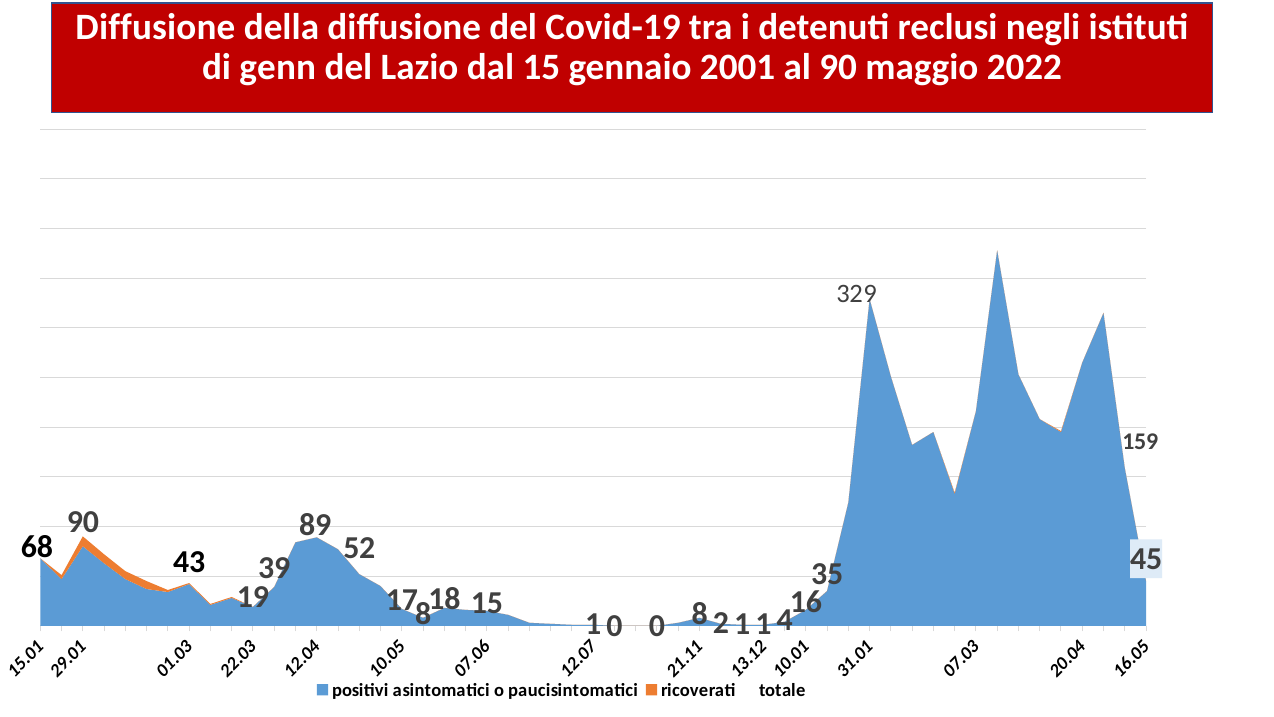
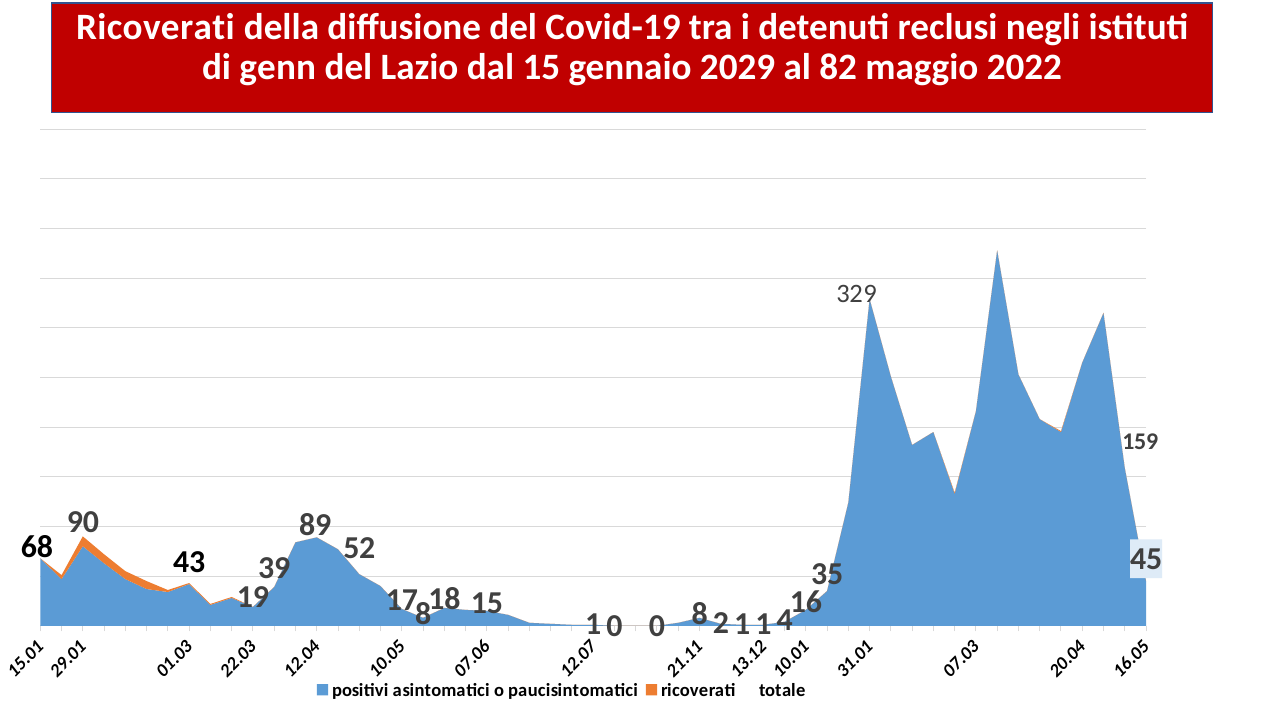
Diffusione at (155, 27): Diffusione -> Ricoverati
2001: 2001 -> 2029
al 90: 90 -> 82
